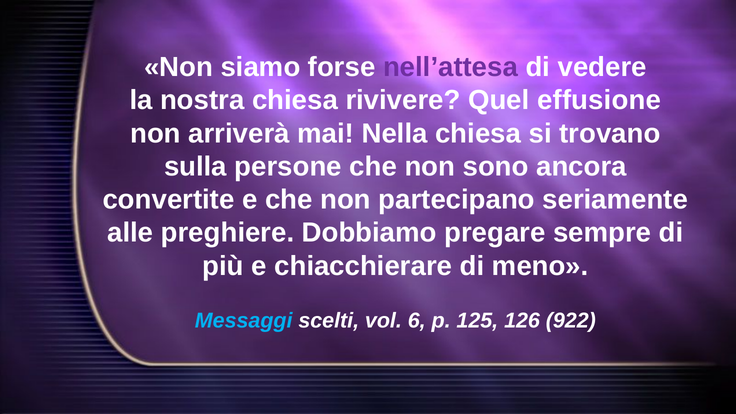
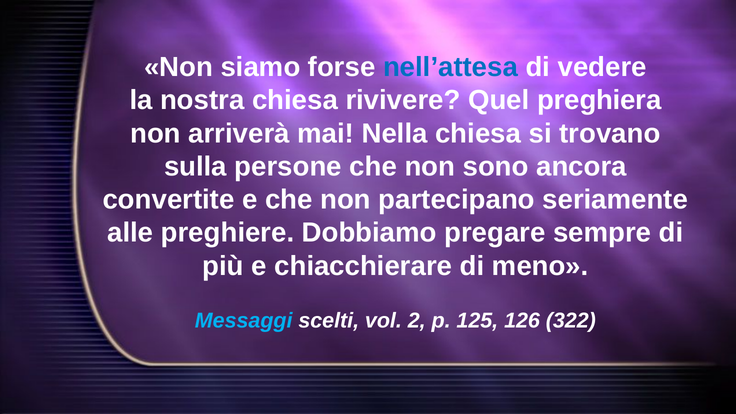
nell’attesa colour: purple -> blue
effusione: effusione -> preghiera
6: 6 -> 2
922: 922 -> 322
